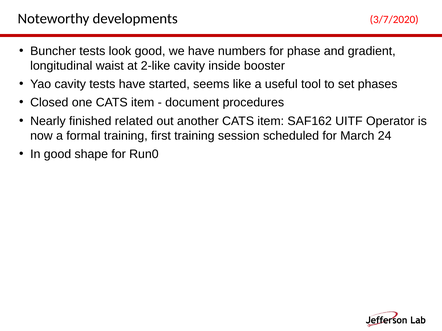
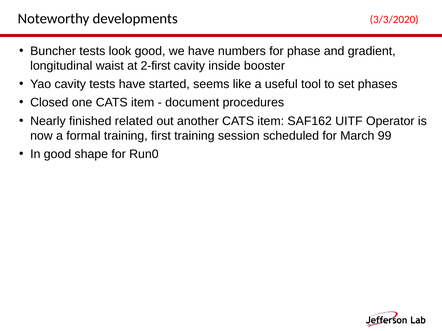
3/7/2020: 3/7/2020 -> 3/3/2020
2-like: 2-like -> 2-first
24: 24 -> 99
